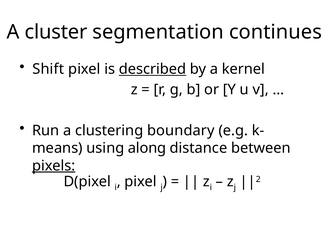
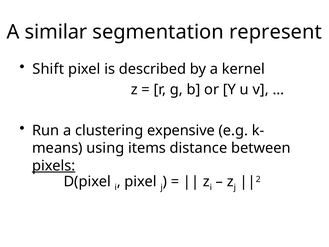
cluster: cluster -> similar
continues: continues -> represent
described underline: present -> none
boundary: boundary -> expensive
along: along -> items
